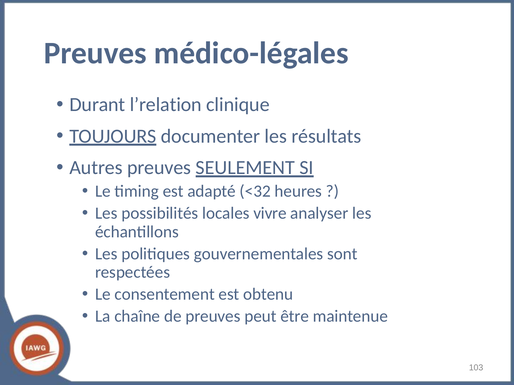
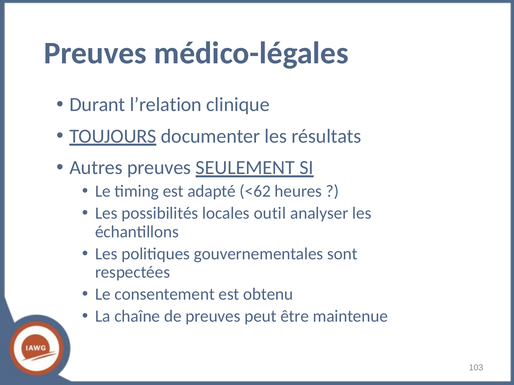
<32: <32 -> <62
vivre: vivre -> outil
